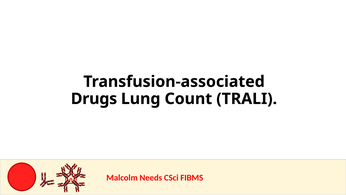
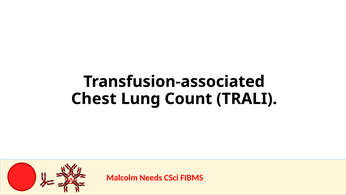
Drugs: Drugs -> Chest
